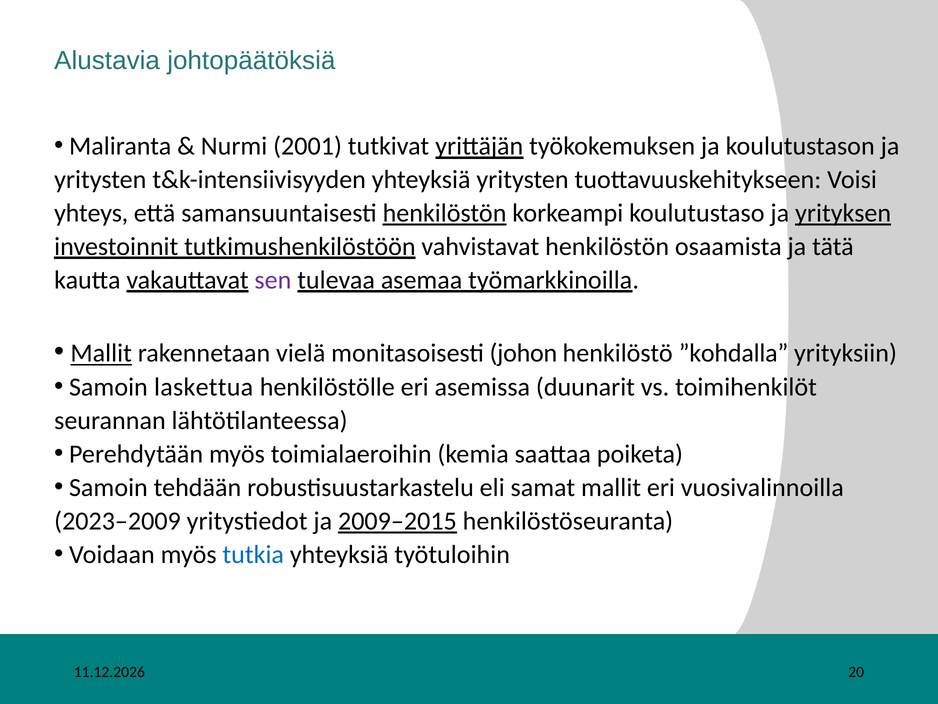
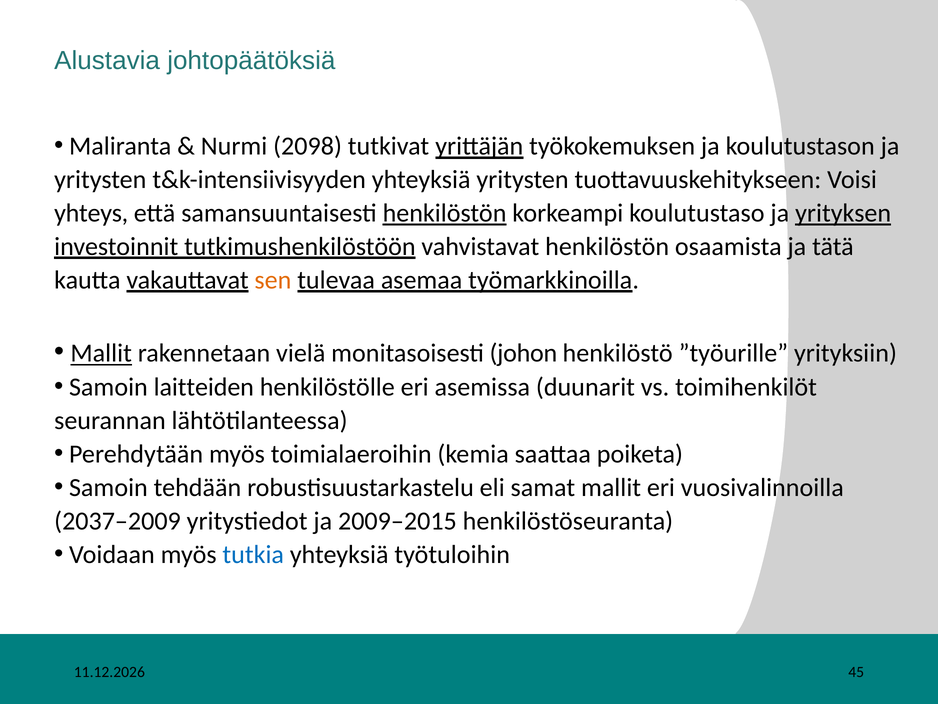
2001: 2001 -> 2098
sen colour: purple -> orange
”kohdalla: ”kohdalla -> ”työurille
laskettua: laskettua -> laitteiden
2023–2009: 2023–2009 -> 2037–2009
2009–2015 underline: present -> none
20: 20 -> 45
